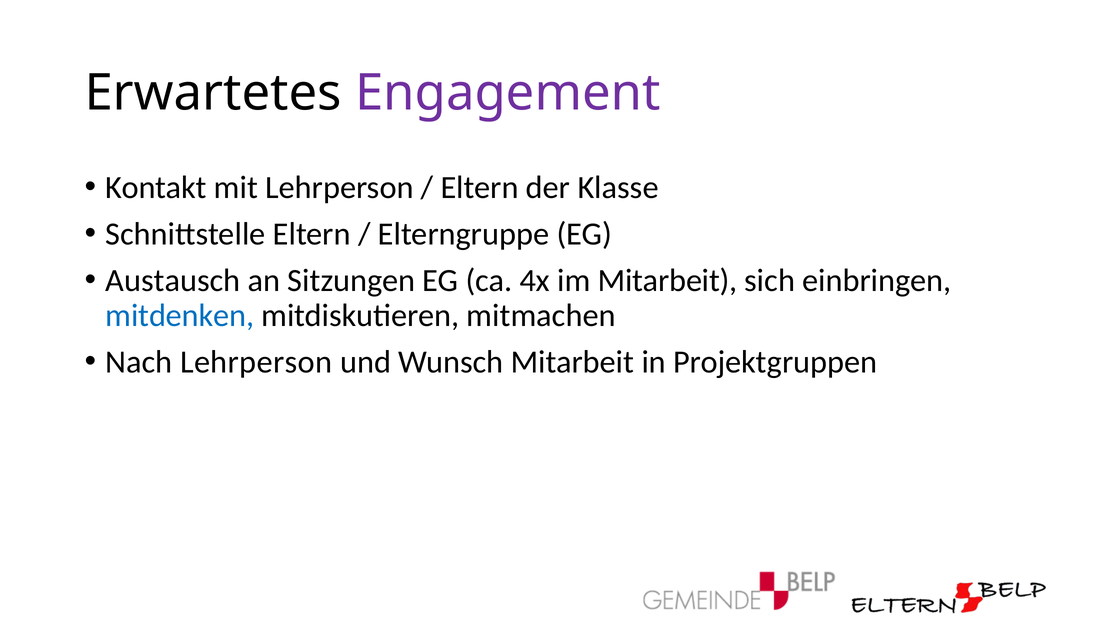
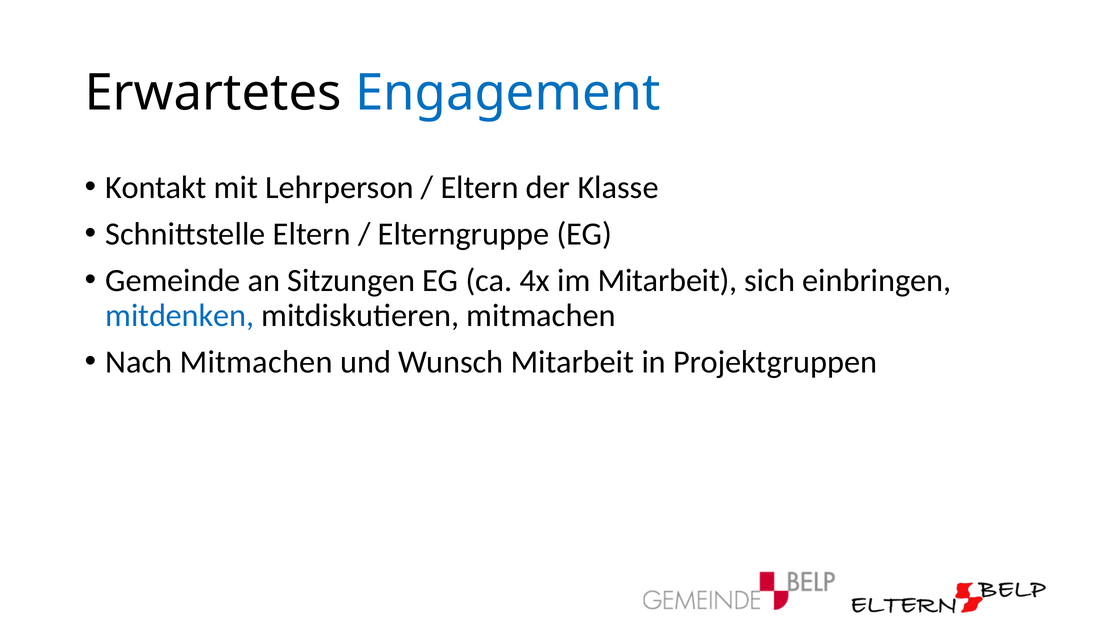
Engagement colour: purple -> blue
Austausch: Austausch -> Gemeinde
Nach Lehrperson: Lehrperson -> Mitmachen
